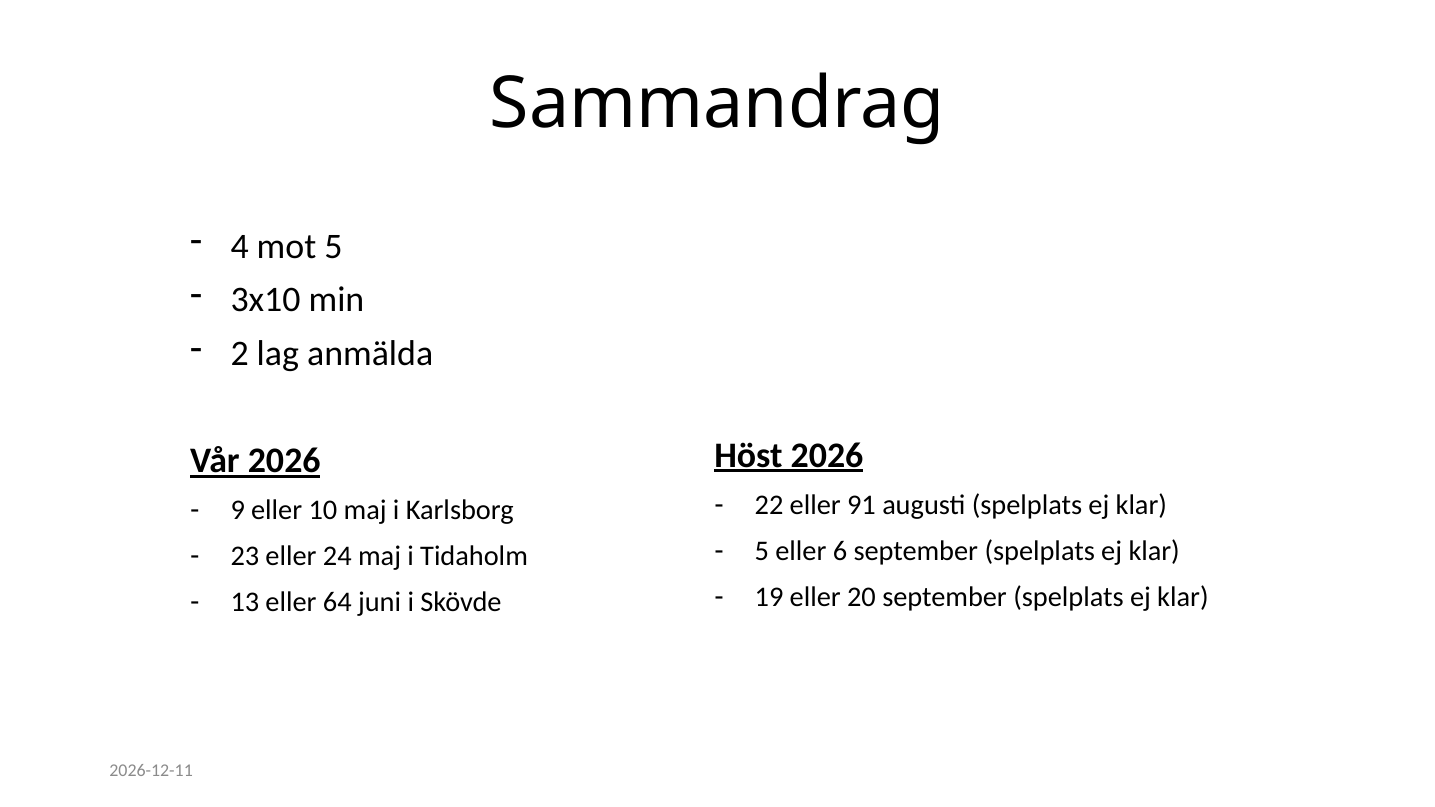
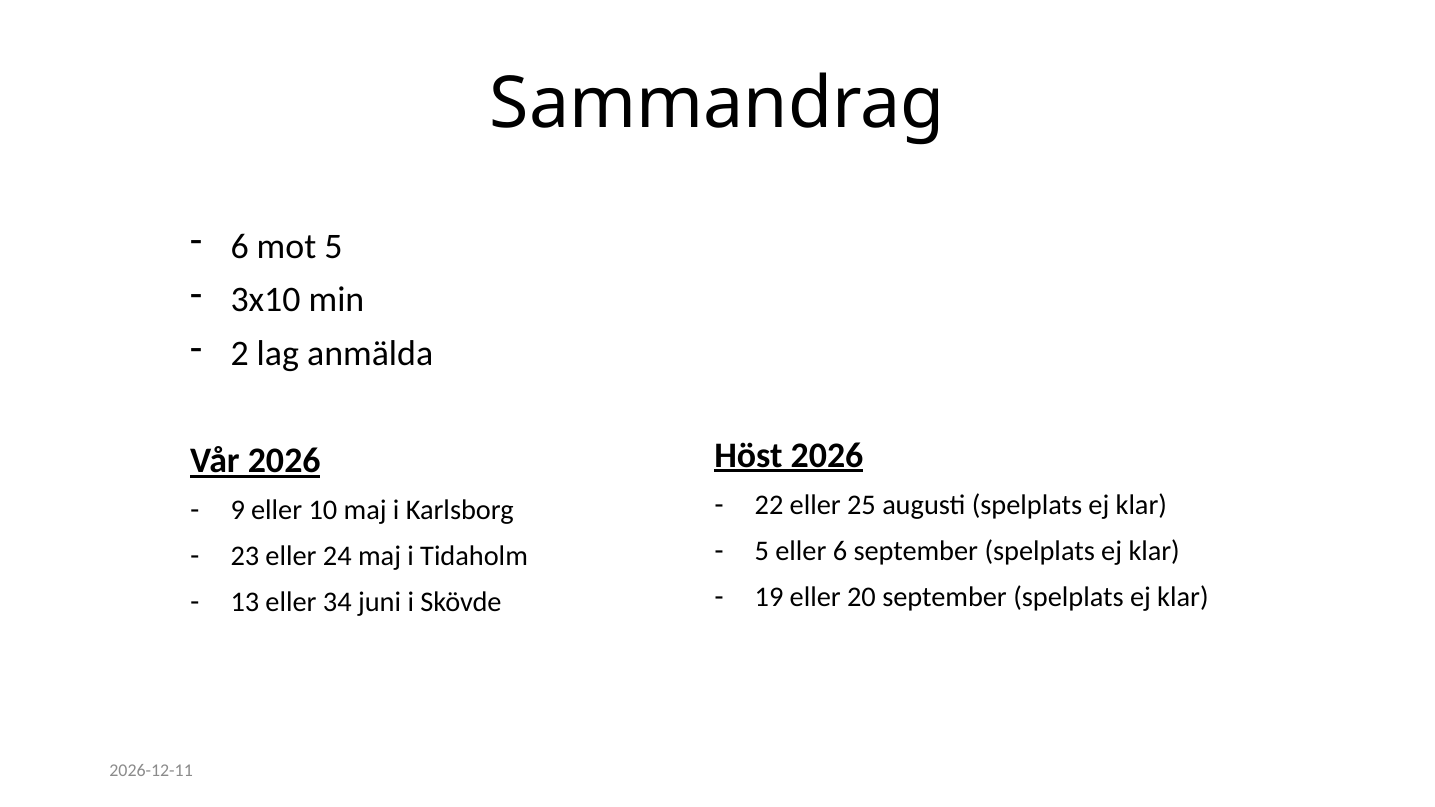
4 at (240, 246): 4 -> 6
91: 91 -> 25
64: 64 -> 34
